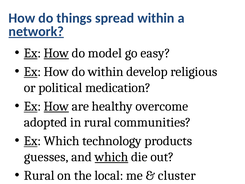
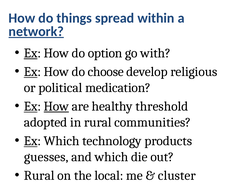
How at (56, 53) underline: present -> none
model: model -> option
easy: easy -> with
do within: within -> choose
overcome: overcome -> threshold
which at (111, 157) underline: present -> none
